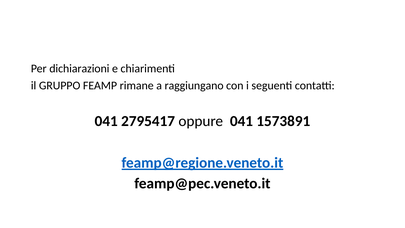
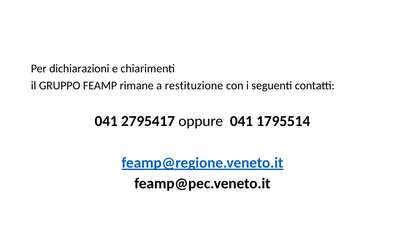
raggiungano: raggiungano -> restituzione
1573891: 1573891 -> 1795514
